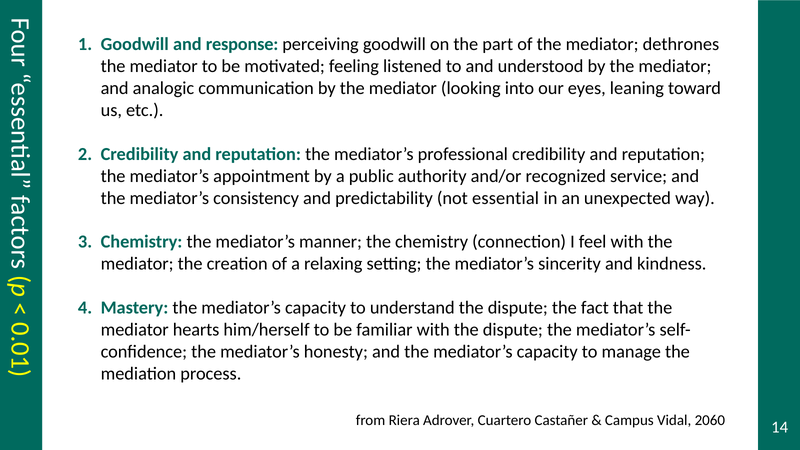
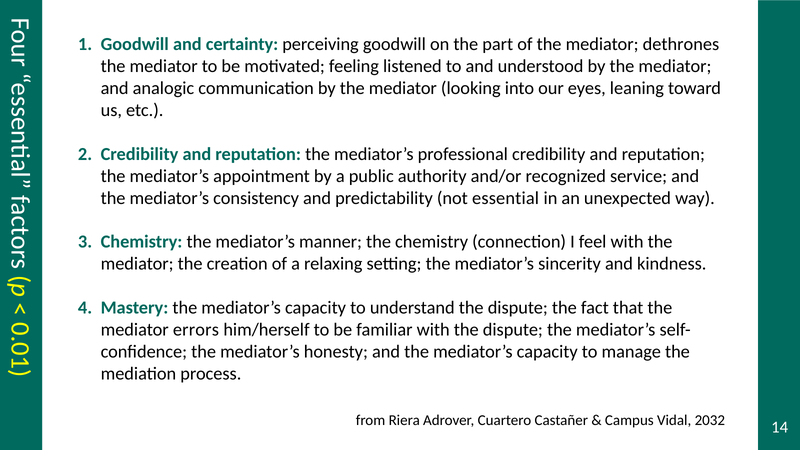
response: response -> certainty
hearts: hearts -> errors
2060: 2060 -> 2032
